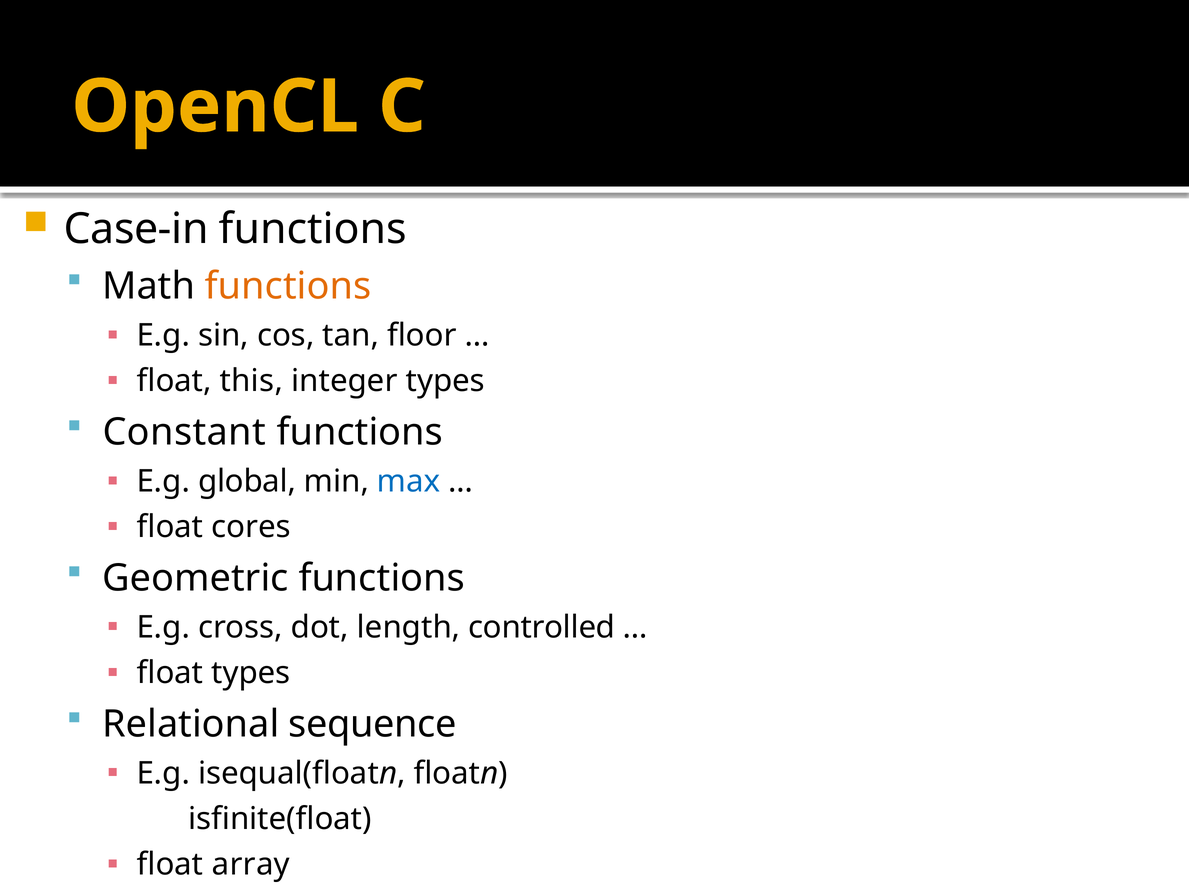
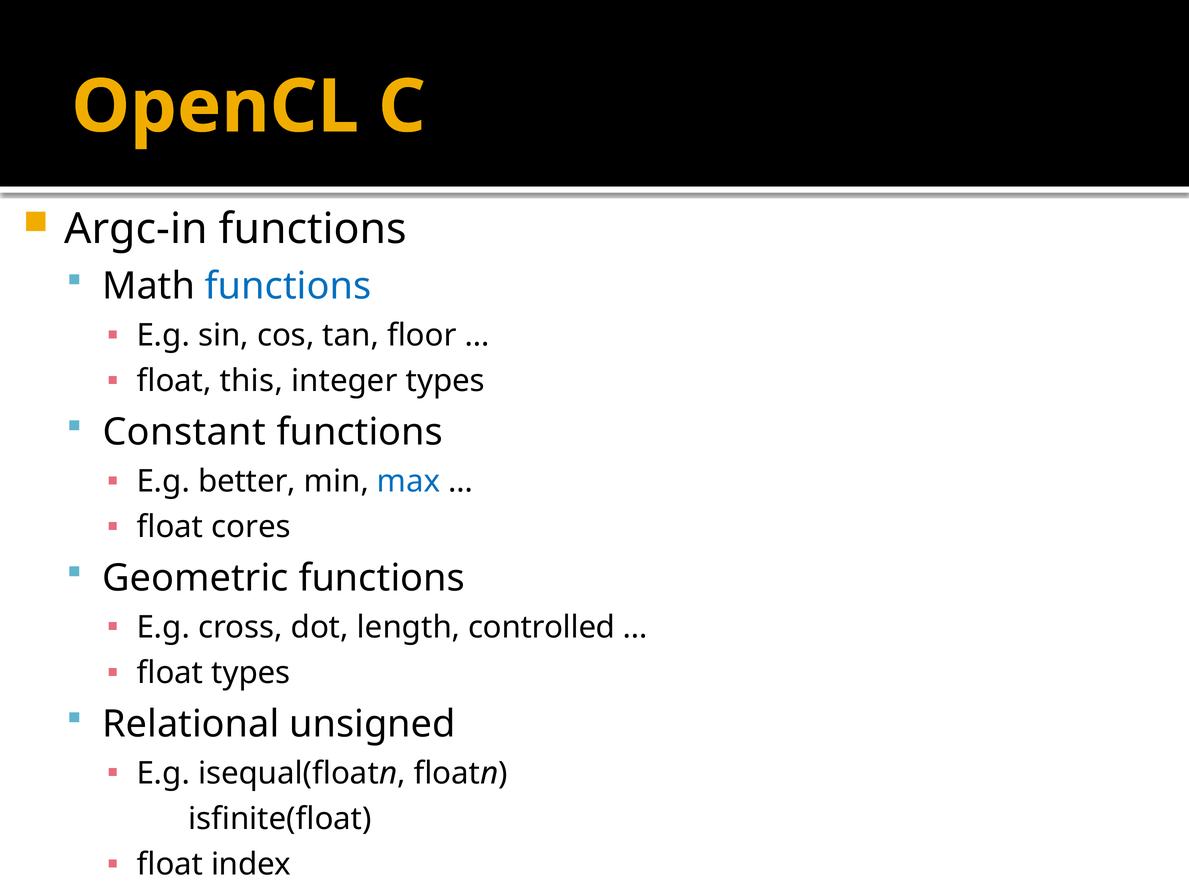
Case-in: Case-in -> Argc-in
functions at (288, 286) colour: orange -> blue
global: global -> better
sequence: sequence -> unsigned
array: array -> index
